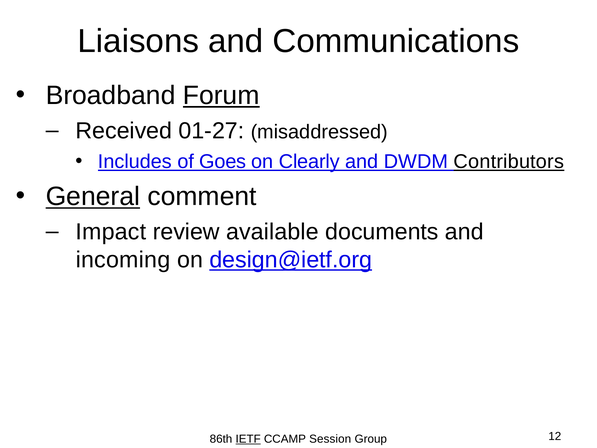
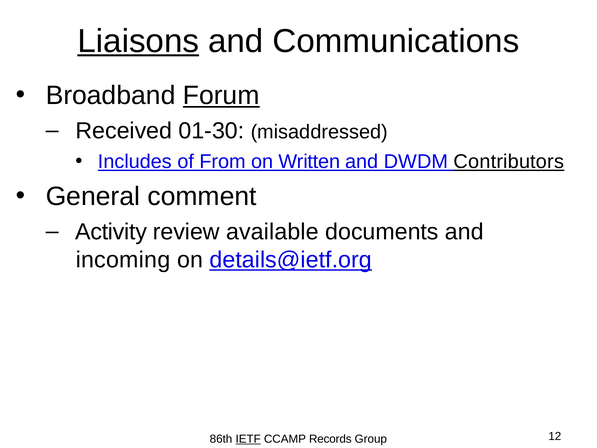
Liaisons underline: none -> present
01-27: 01-27 -> 01-30
Goes: Goes -> From
Clearly: Clearly -> Written
General underline: present -> none
Impact: Impact -> Activity
design@ietf.org: design@ietf.org -> details@ietf.org
Session: Session -> Records
